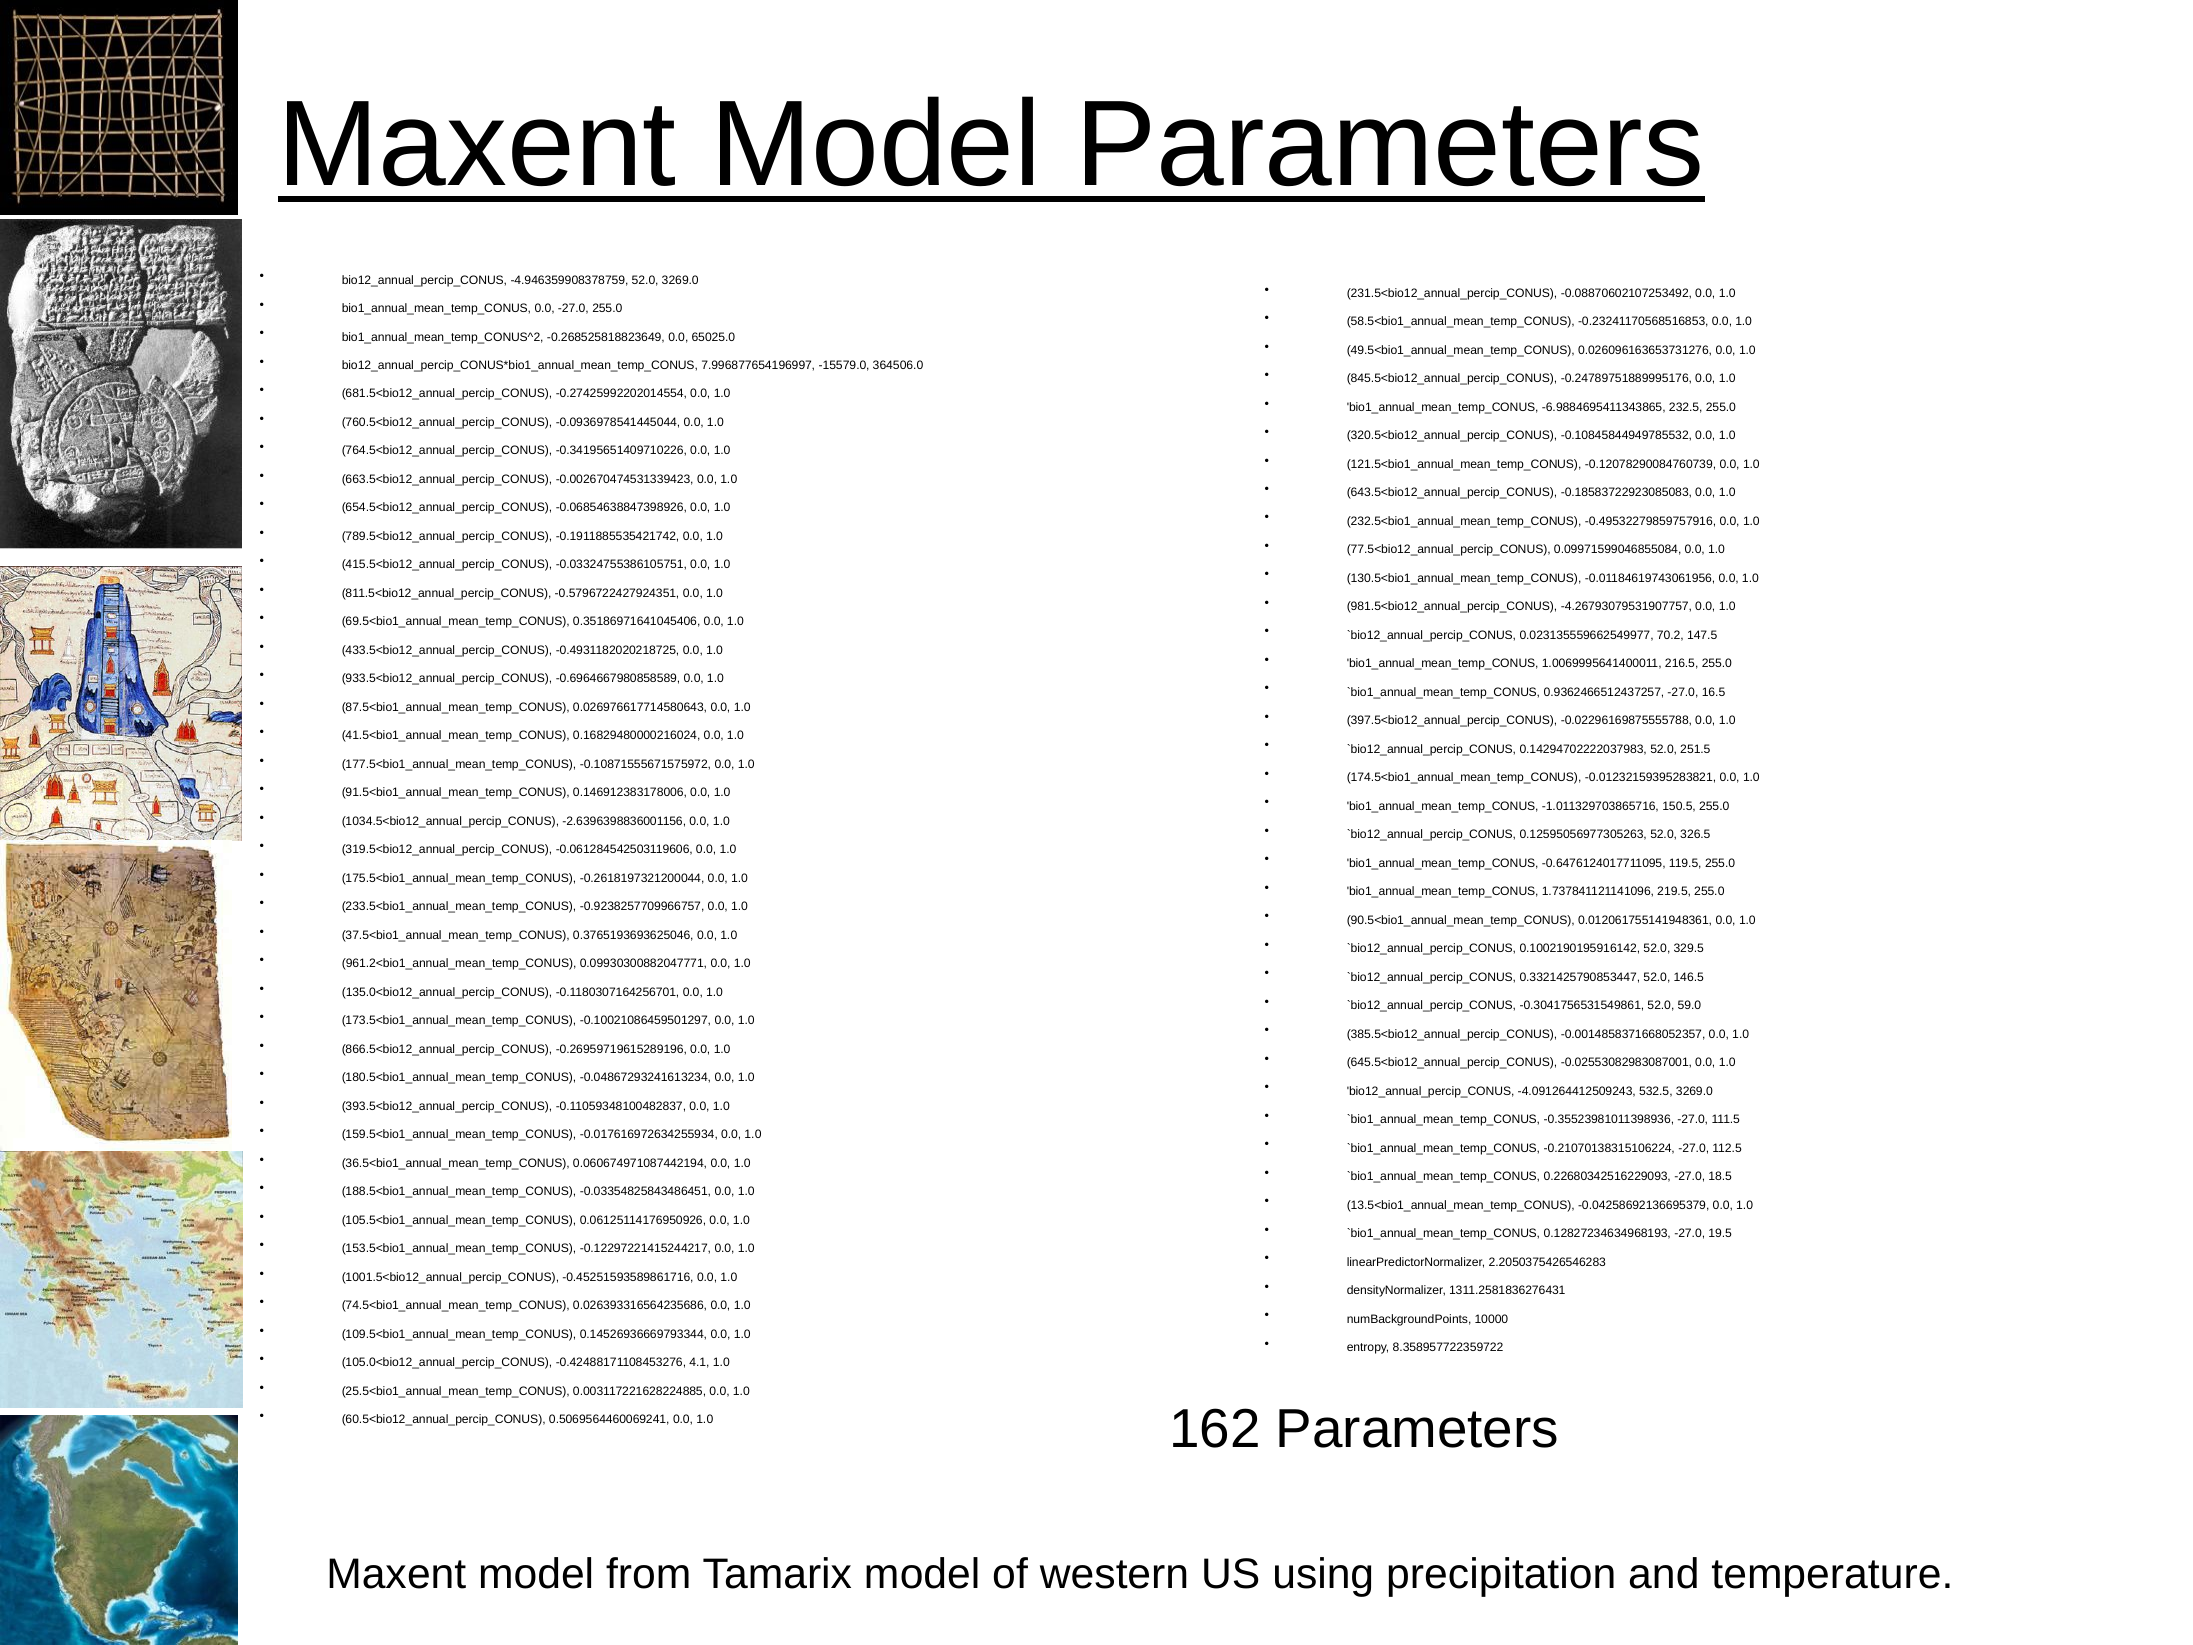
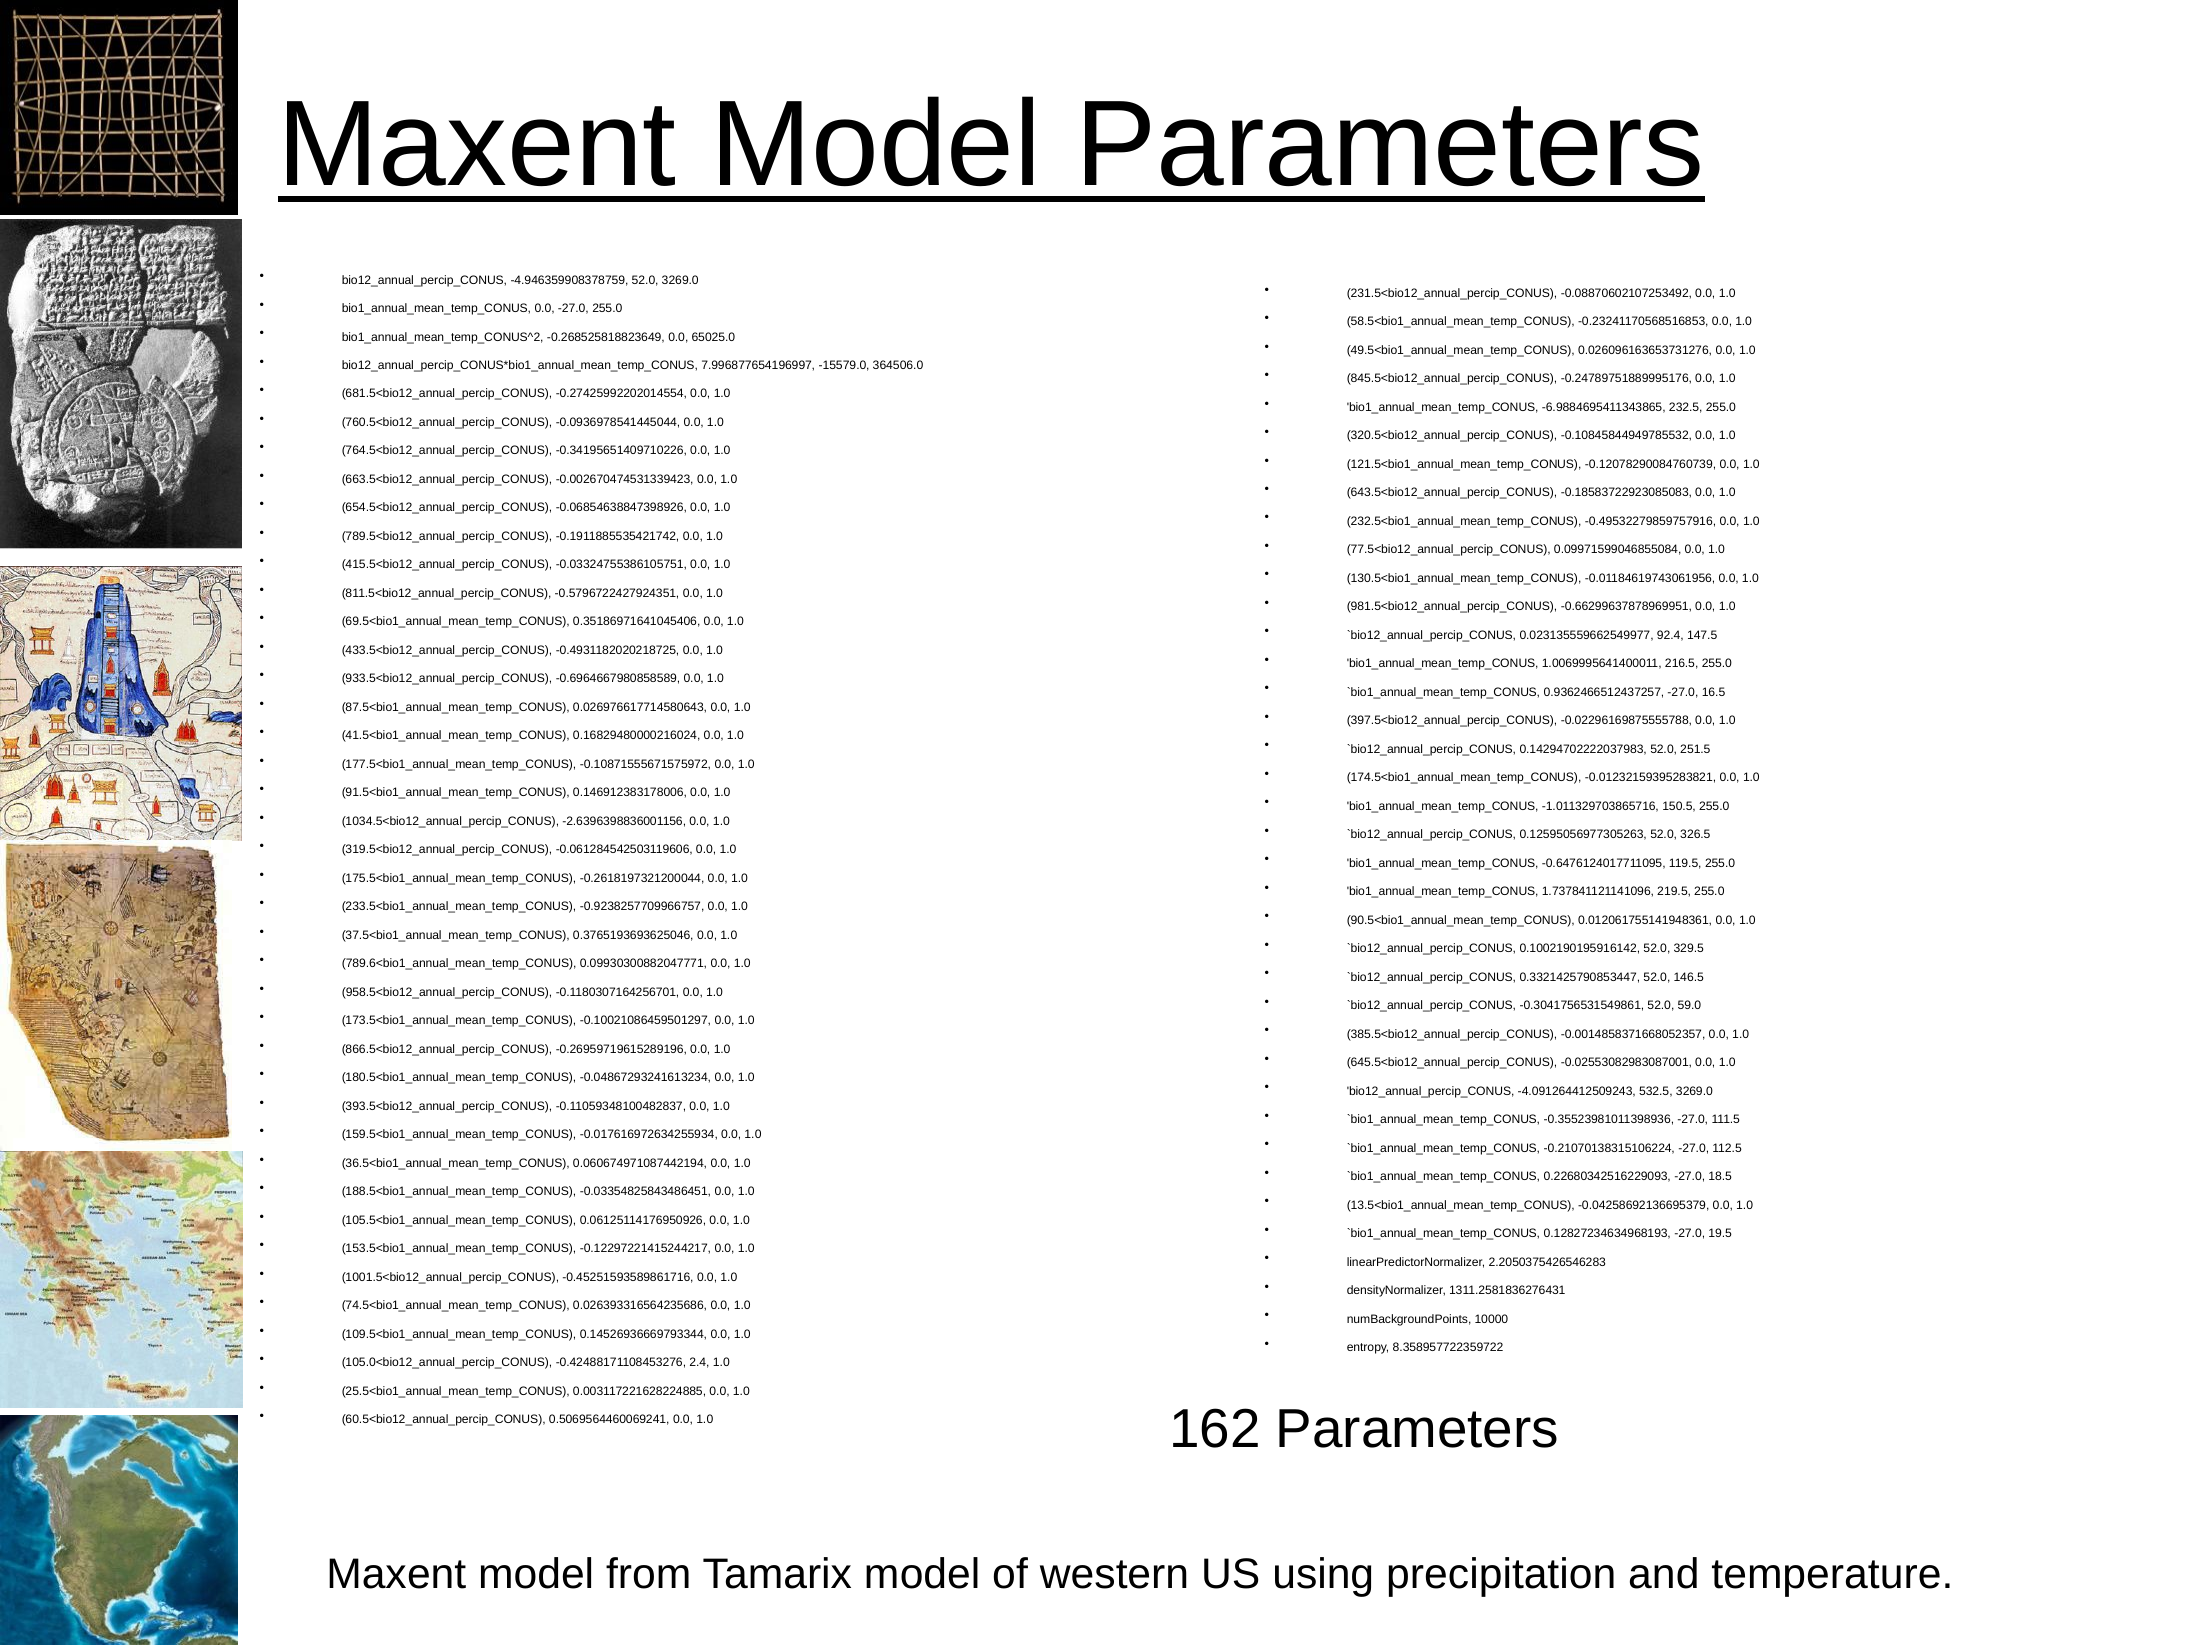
-4.26793079531907757: -4.26793079531907757 -> -0.66299637878969951
70.2: 70.2 -> 92.4
961.2<bio1_annual_mean_temp_CONUS: 961.2<bio1_annual_mean_temp_CONUS -> 789.6<bio1_annual_mean_temp_CONUS
135.0<bio12_annual_percip_CONUS: 135.0<bio12_annual_percip_CONUS -> 958.5<bio12_annual_percip_CONUS
4.1: 4.1 -> 2.4
